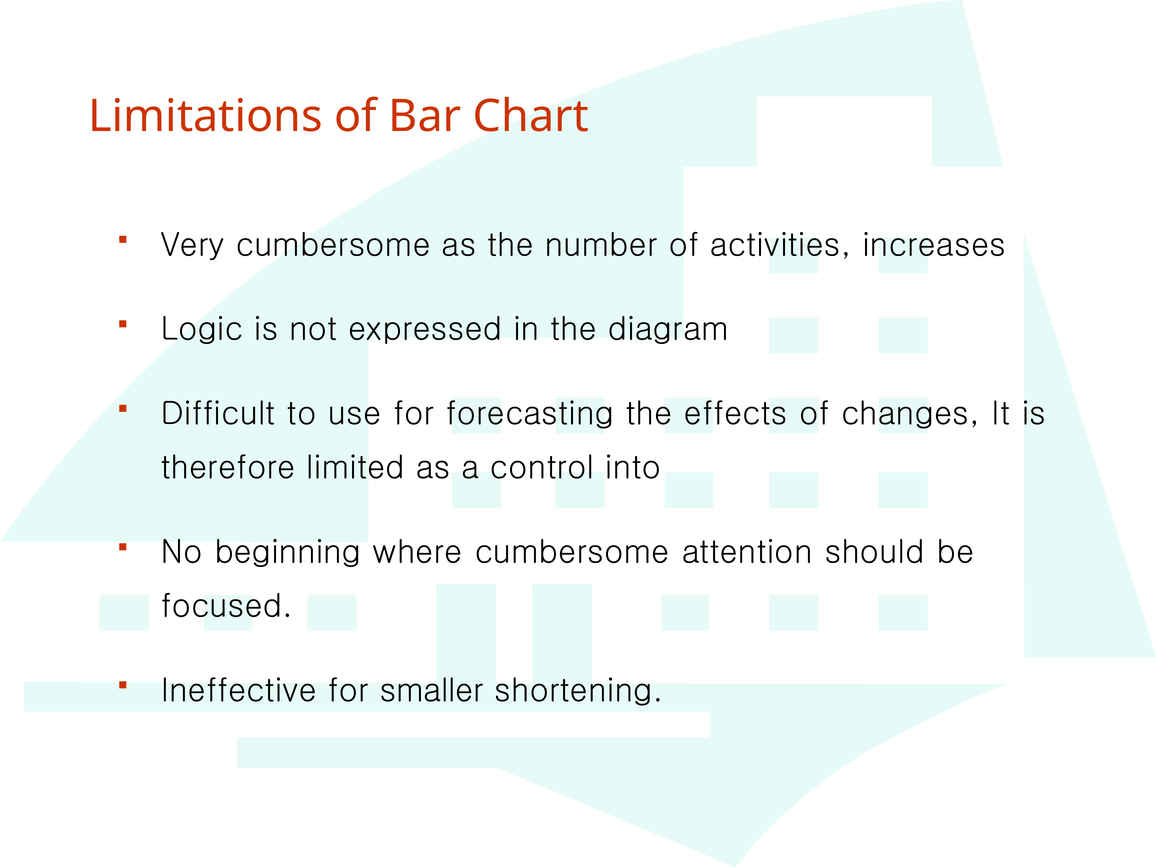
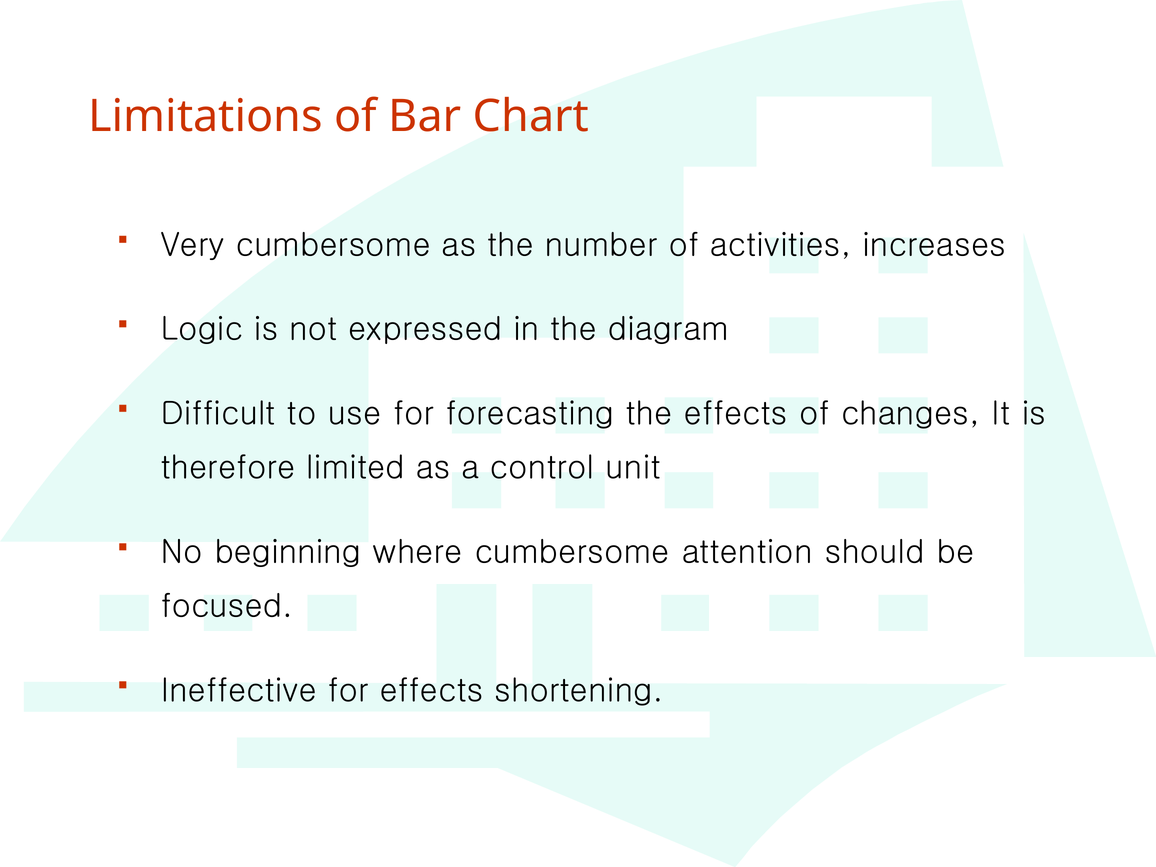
into: into -> unit
for smaller: smaller -> effects
